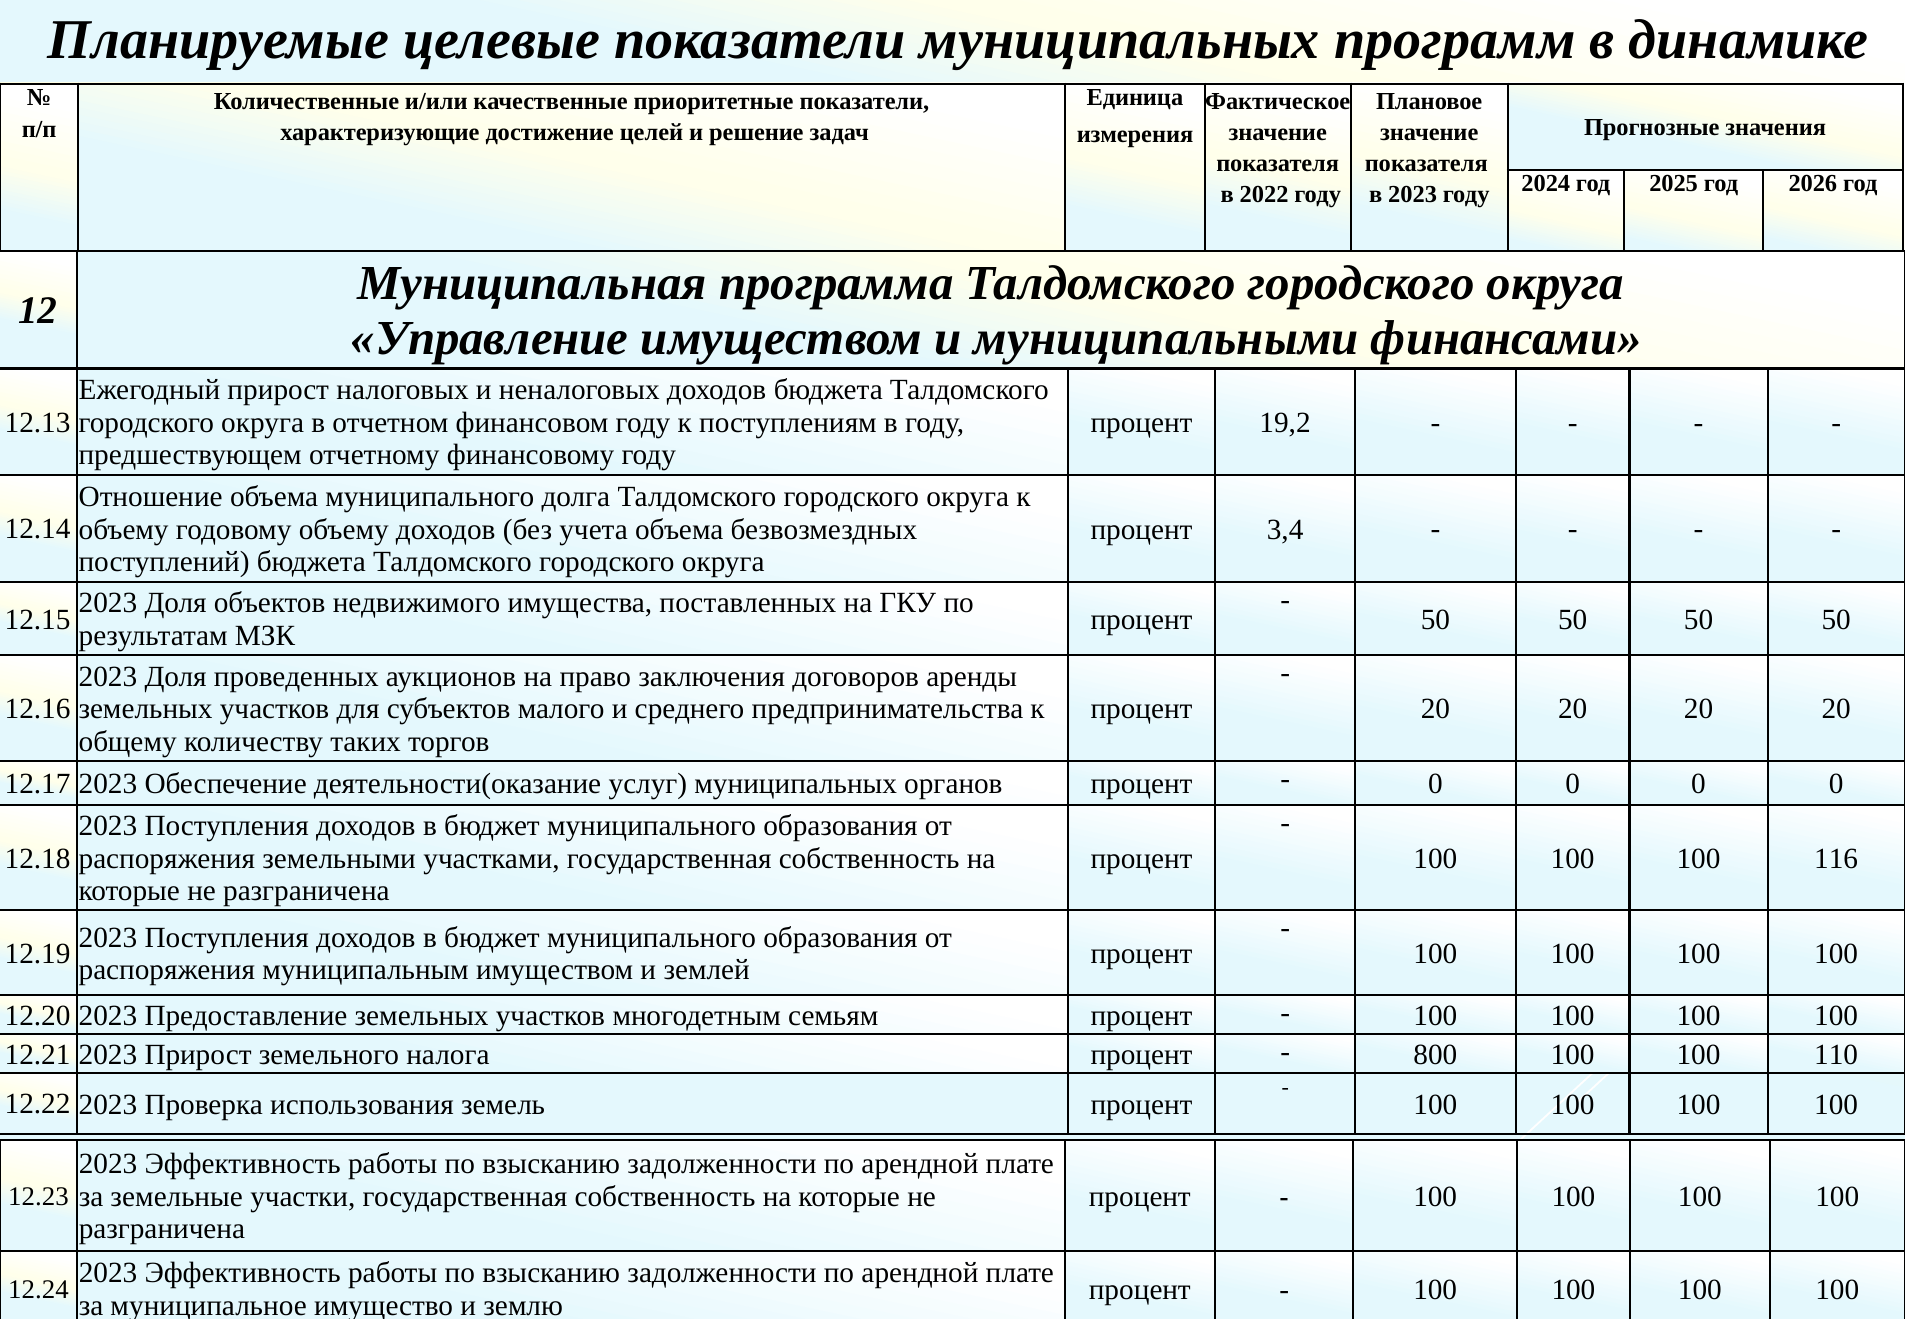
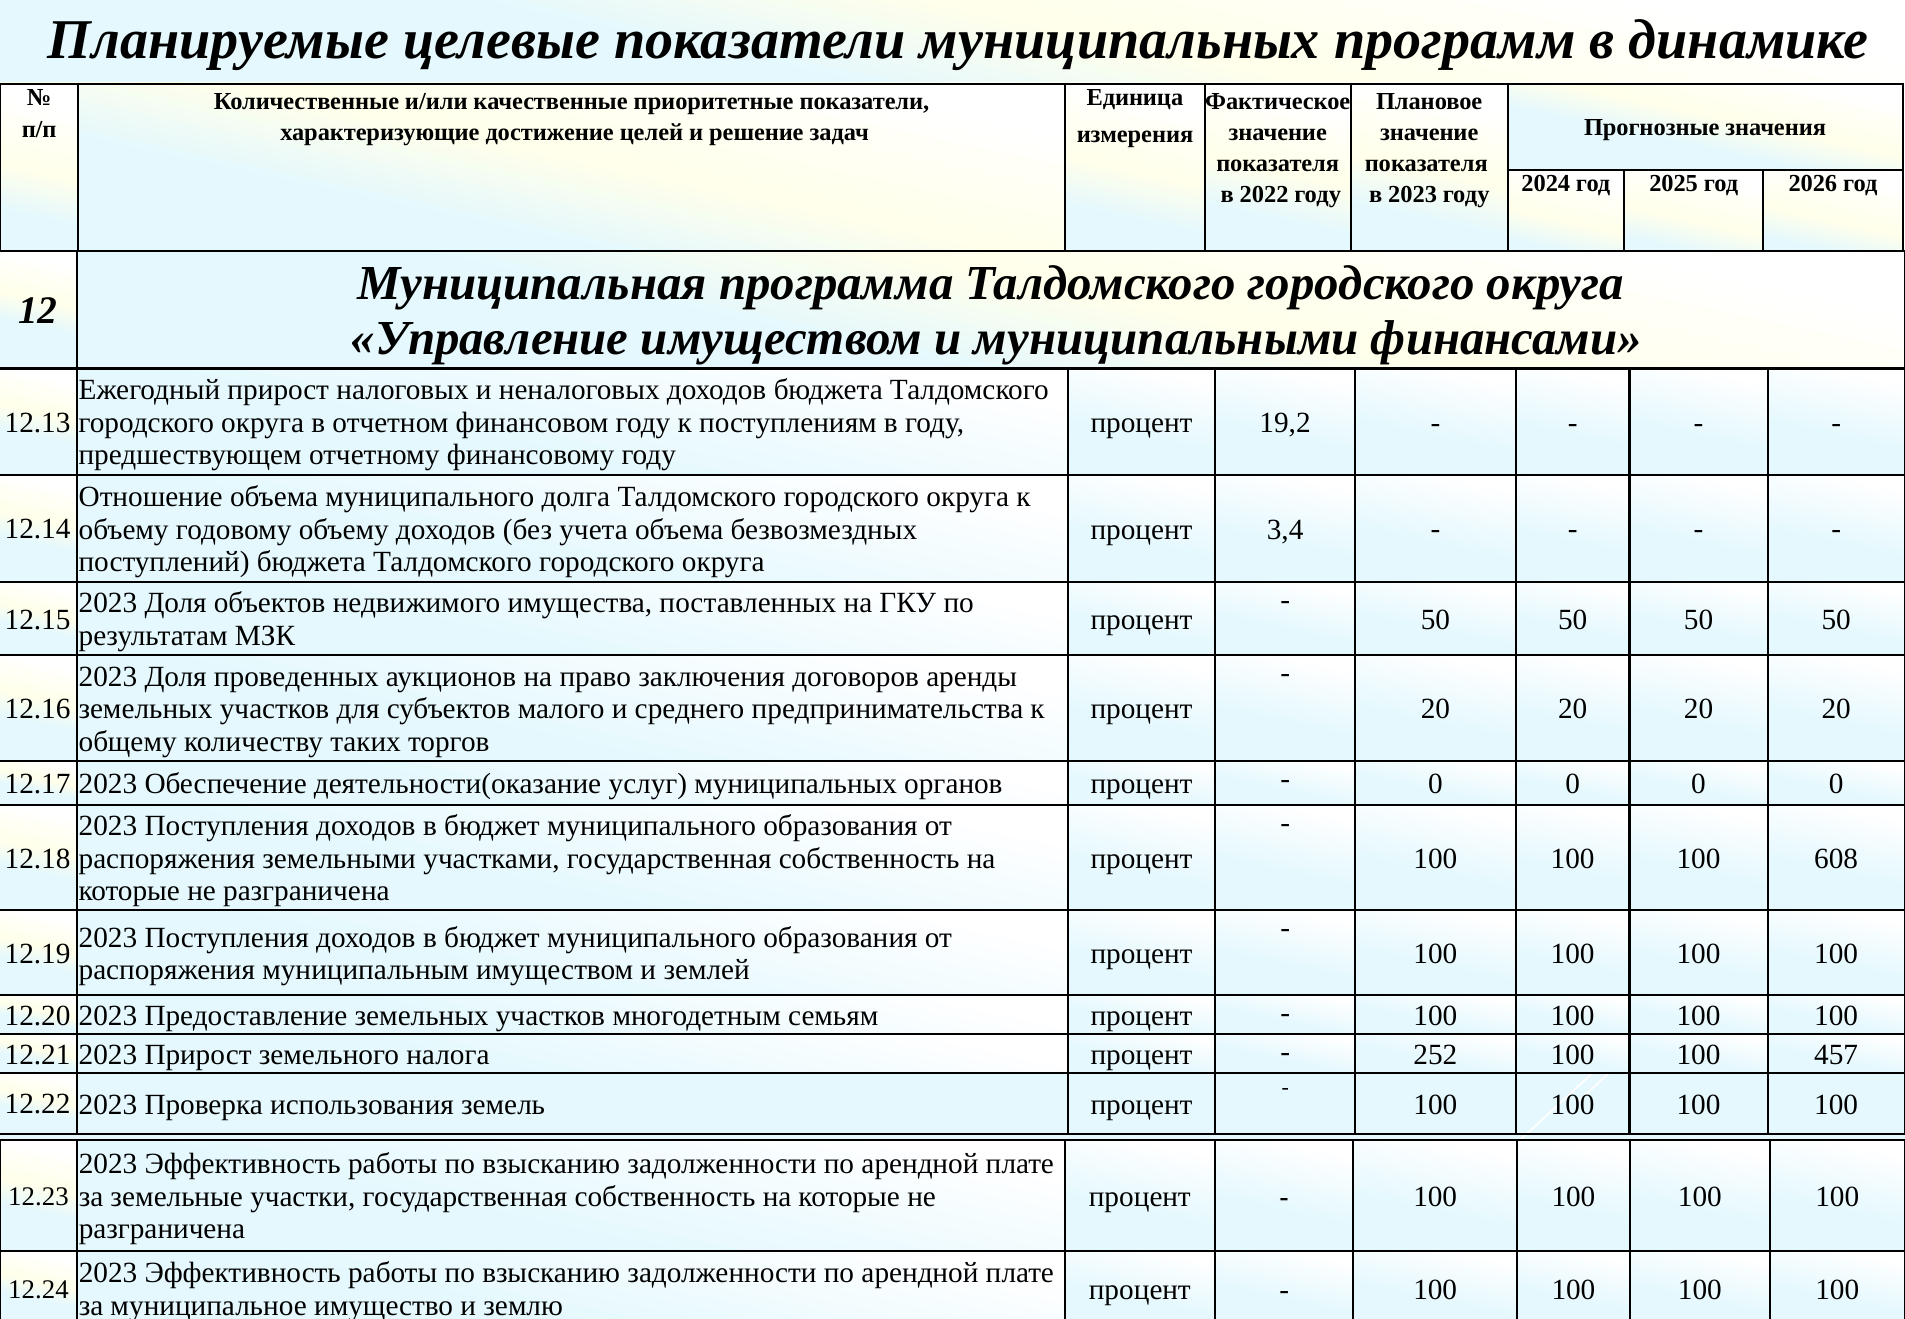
116: 116 -> 608
800: 800 -> 252
110: 110 -> 457
